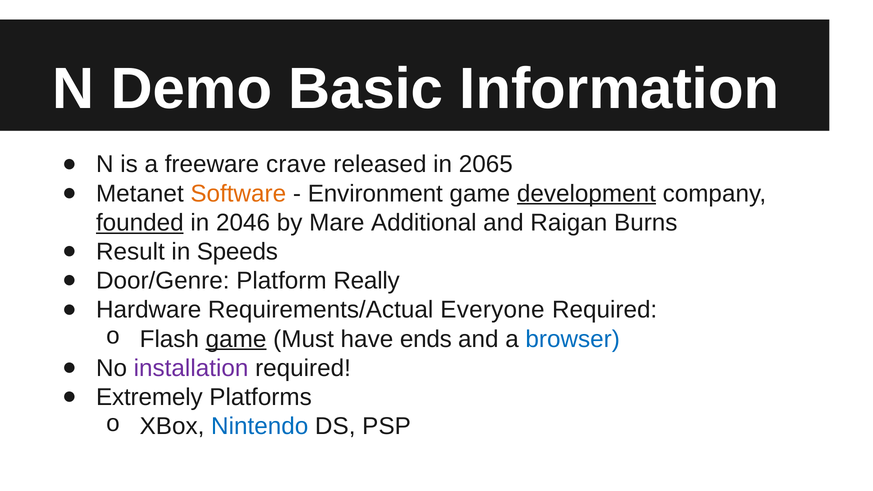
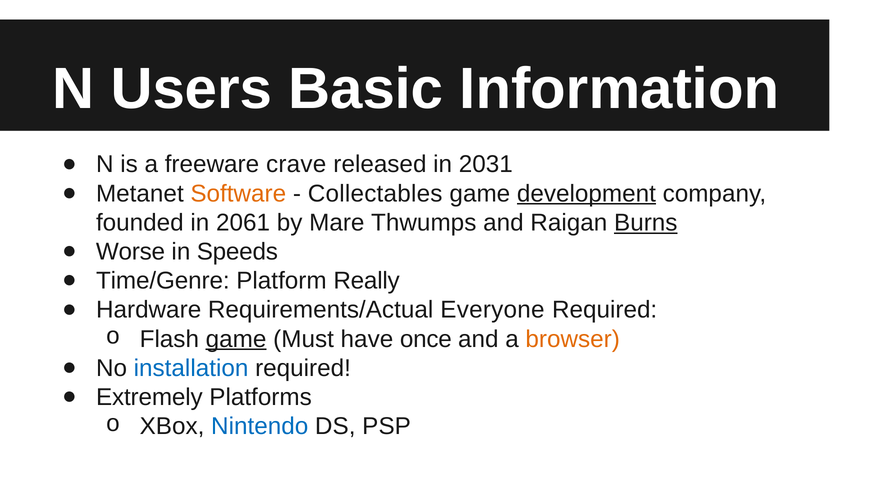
Demo: Demo -> Users
2065: 2065 -> 2031
Environment: Environment -> Collectables
founded underline: present -> none
2046: 2046 -> 2061
Additional: Additional -> Thwumps
Burns underline: none -> present
Result: Result -> Worse
Door/Genre: Door/Genre -> Time/Genre
ends: ends -> once
browser colour: blue -> orange
installation colour: purple -> blue
